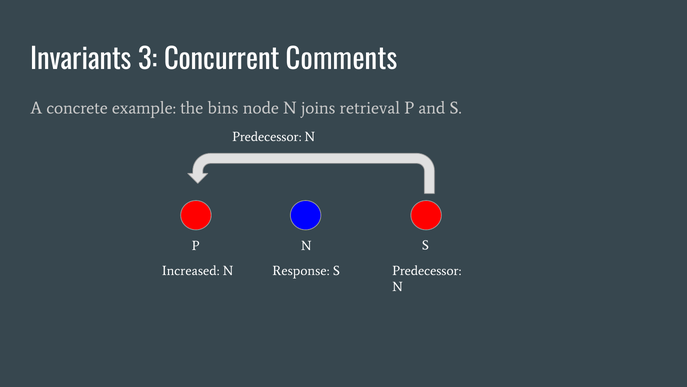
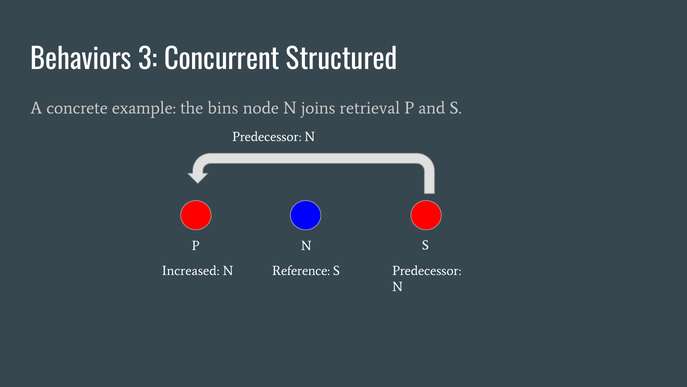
Invariants: Invariants -> Behaviors
Comments: Comments -> Structured
Response: Response -> Reference
